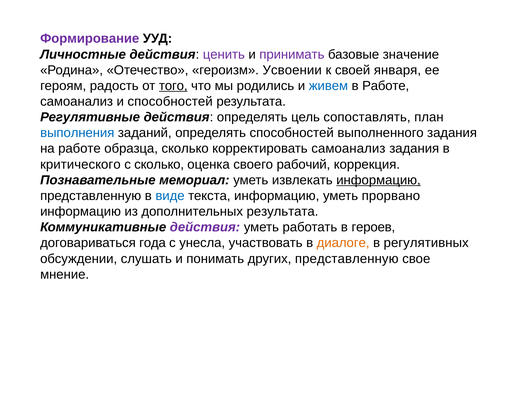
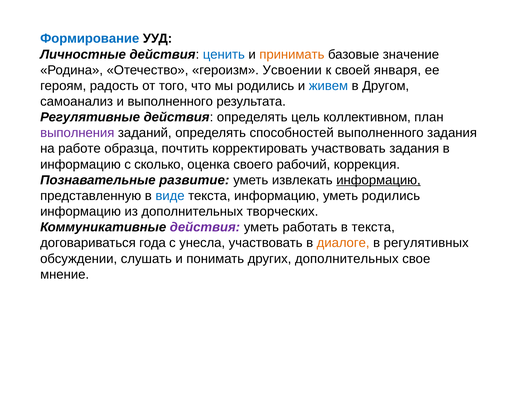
Формирование colour: purple -> blue
ценить colour: purple -> blue
принимать colour: purple -> orange
того underline: present -> none
в Работе: Работе -> Другом
и способностей: способностей -> выполненного
сопоставлять: сопоставлять -> коллективном
выполнения colour: blue -> purple
образца сколько: сколько -> почтить
корректировать самоанализ: самоанализ -> участвовать
критического at (80, 164): критического -> информацию
мемориал: мемориал -> развитие
уметь прорвано: прорвано -> родились
дополнительных результата: результата -> творческих
в героев: героев -> текста
других представленную: представленную -> дополнительных
